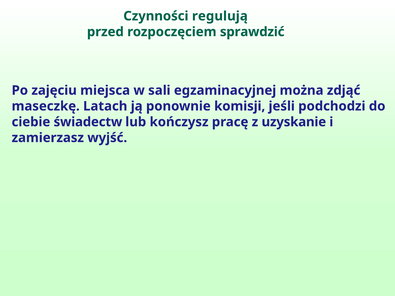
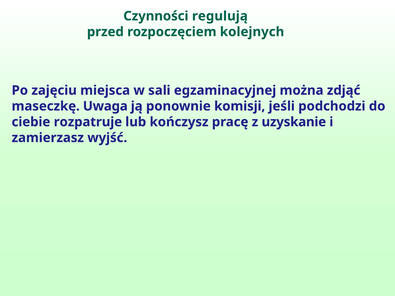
sprawdzić: sprawdzić -> kolejnych
Latach: Latach -> Uwaga
świadectw: świadectw -> rozpatruje
